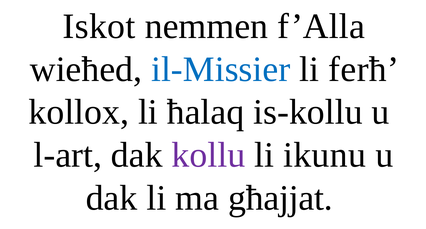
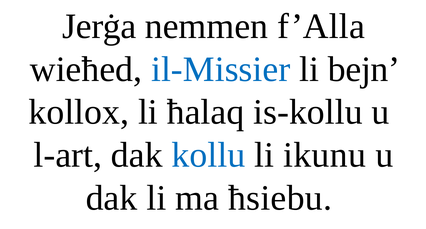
Iskot: Iskot -> Jerġa
ferħ: ferħ -> bejn
kollu colour: purple -> blue
għajjat: għajjat -> ħsiebu
